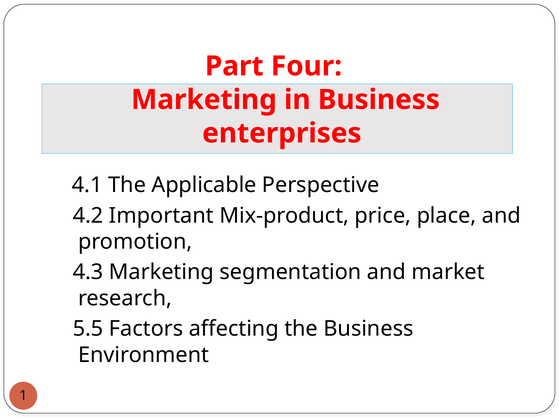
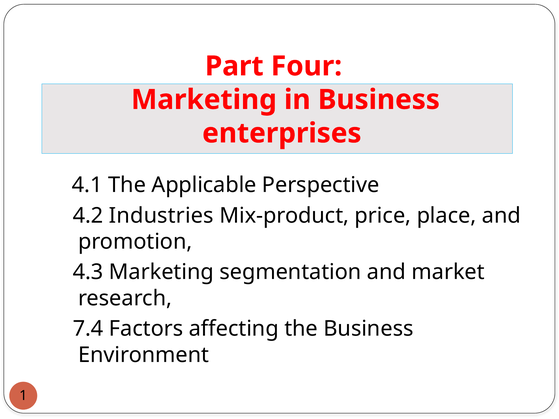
Important: Important -> Industries
5.5: 5.5 -> 7.4
